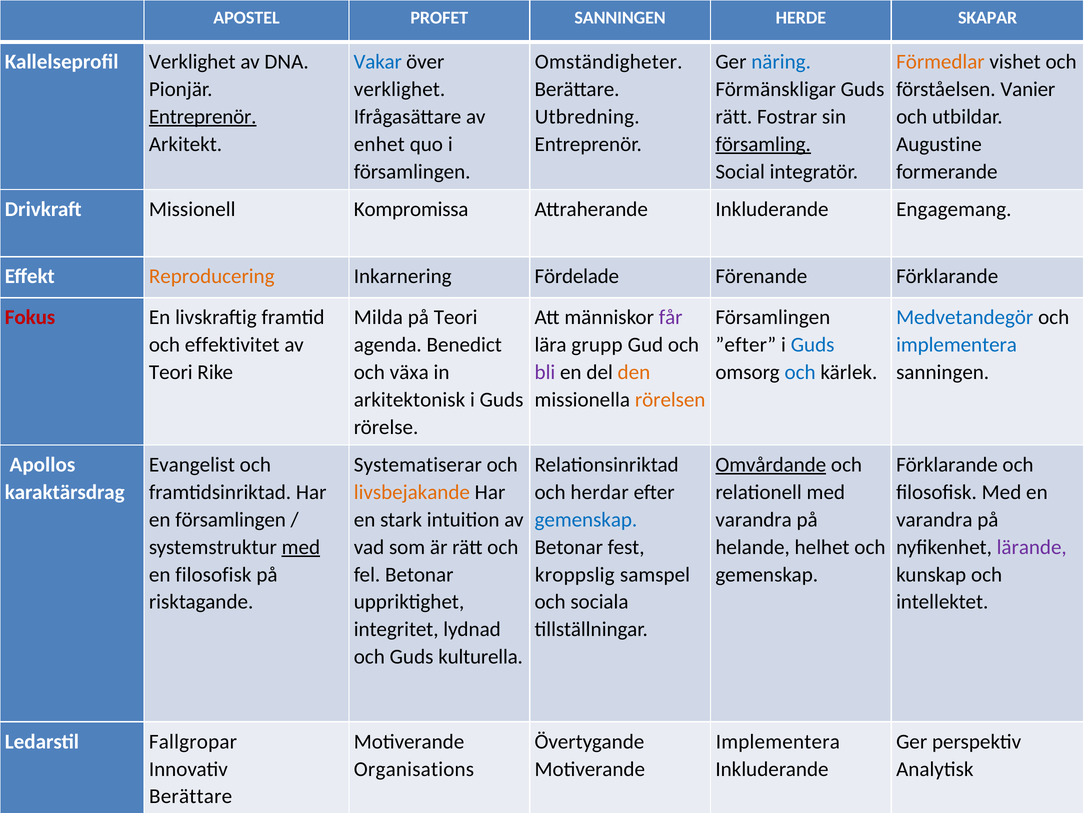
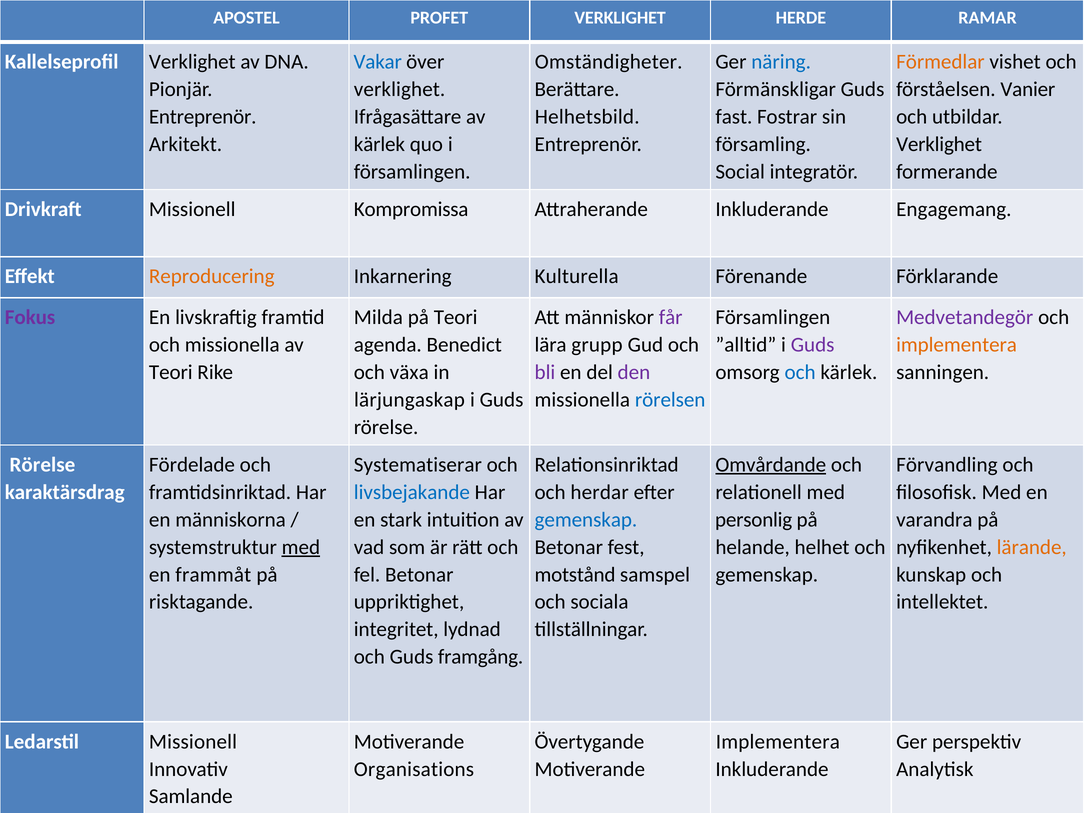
PROFET SANNINGEN: SANNINGEN -> VERKLIGHET
SKAPAR: SKAPAR -> RAMAR
Entreprenör at (203, 117) underline: present -> none
Utbredning: Utbredning -> Helhetsbild
rätt at (734, 117): rätt -> fast
enhet at (379, 144): enhet -> kärlek
församling underline: present -> none
Augustine at (939, 144): Augustine -> Verklighet
Fördelade: Fördelade -> Kulturella
Fokus colour: red -> purple
Medvetandegör colour: blue -> purple
och effektivitet: effektivitet -> missionella
”efter: ”efter -> ”alltid
Guds at (813, 345) colour: blue -> purple
implementera at (957, 345) colour: blue -> orange
den colour: orange -> purple
arkitektonisk: arkitektonisk -> lärjungaskap
rörelsen colour: orange -> blue
Apollos at (42, 465): Apollos -> Rörelse
Evangelist: Evangelist -> Fördelade
Förklarande at (947, 465): Förklarande -> Förvandling
livsbejakande colour: orange -> blue
en församlingen: församlingen -> människorna
varandra at (754, 520): varandra -> personlig
lärande colour: purple -> orange
en filosofisk: filosofisk -> frammåt
kroppslig: kroppslig -> motstånd
kulturella: kulturella -> framgång
Ledarstil Fallgropar: Fallgropar -> Missionell
Berättare at (191, 797): Berättare -> Samlande
